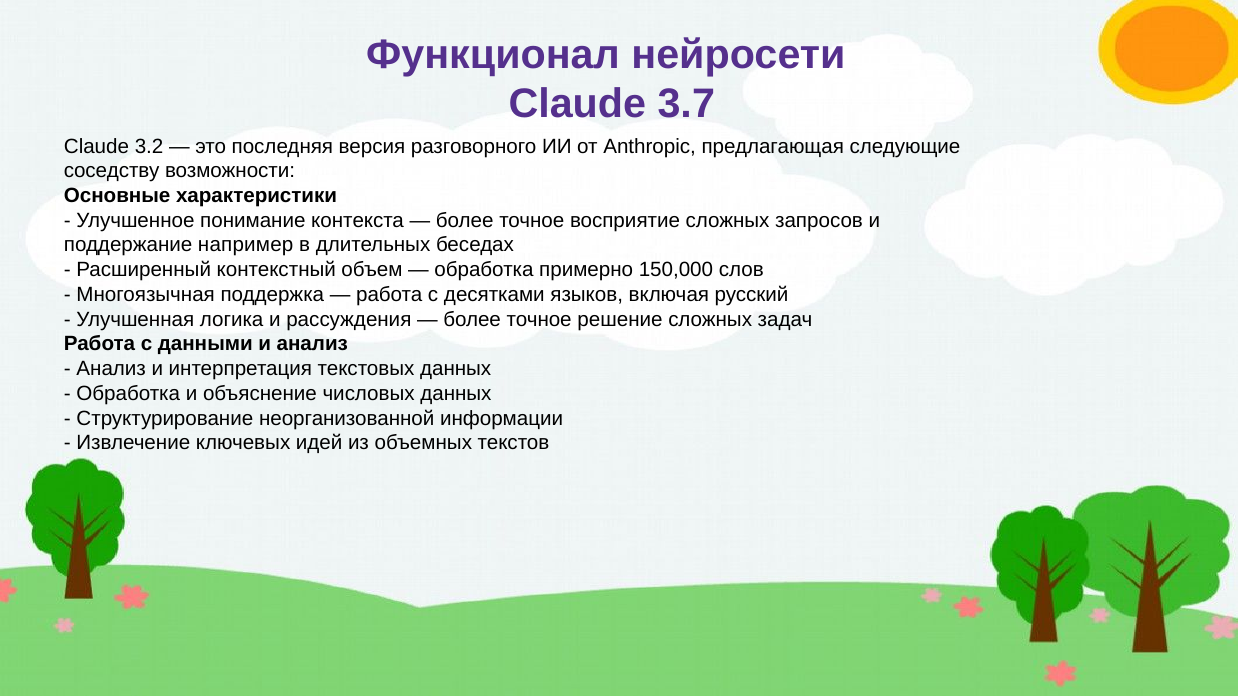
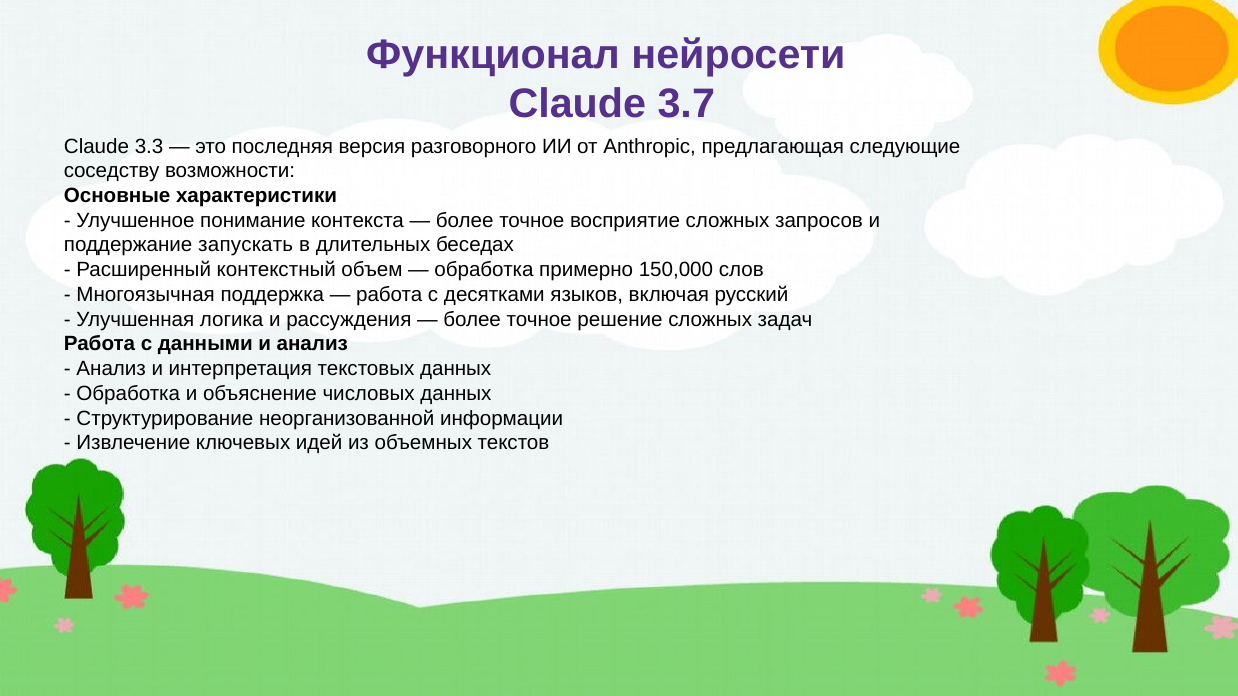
3.2: 3.2 -> 3.3
например: например -> запускать
